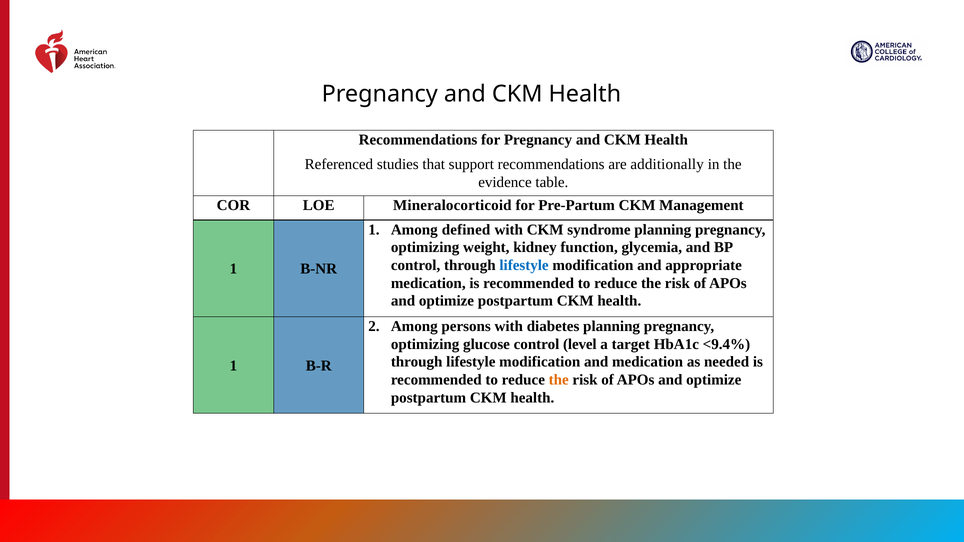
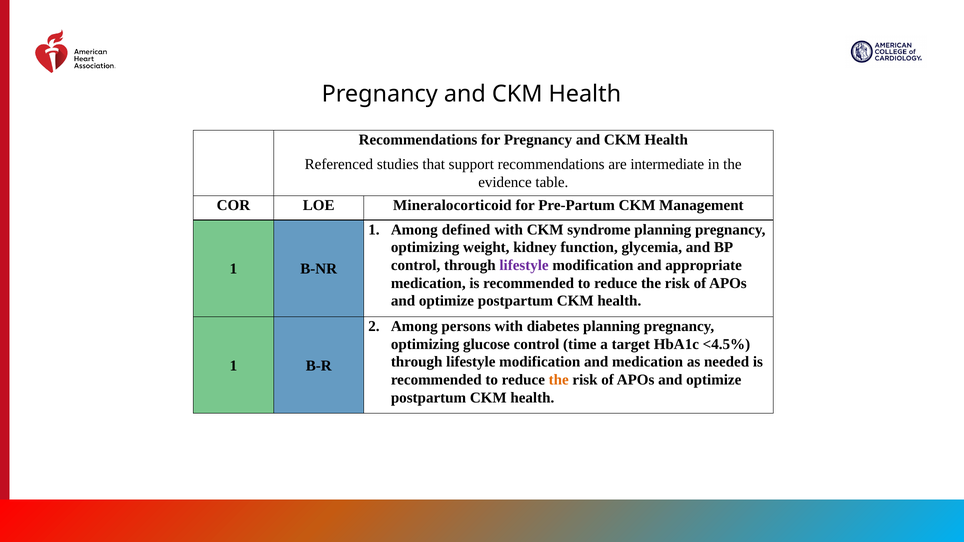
additionally: additionally -> intermediate
lifestyle at (524, 265) colour: blue -> purple
level: level -> time
<9.4%: <9.4% -> <4.5%
